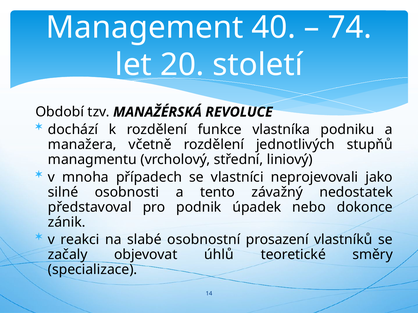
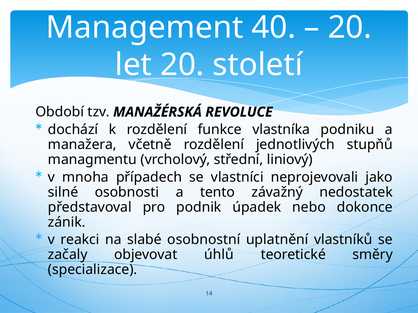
74 at (350, 27): 74 -> 20
prosazení: prosazení -> uplatnění
